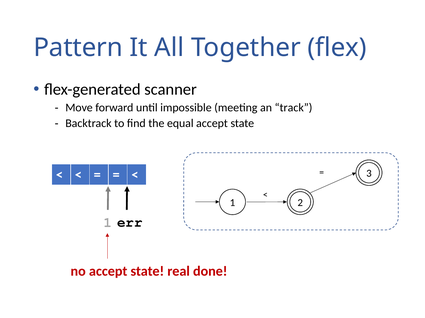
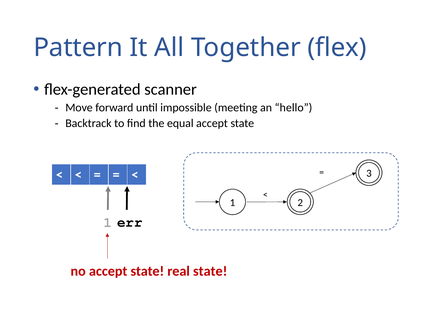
track: track -> hello
real done: done -> state
